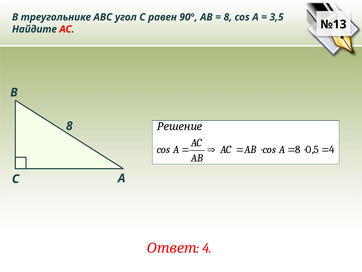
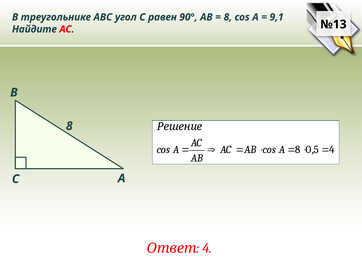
3,5: 3,5 -> 9,1
